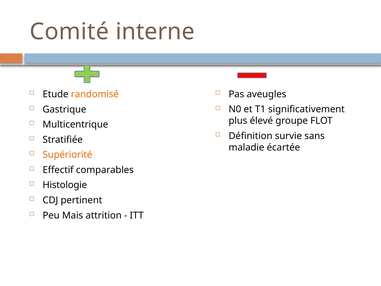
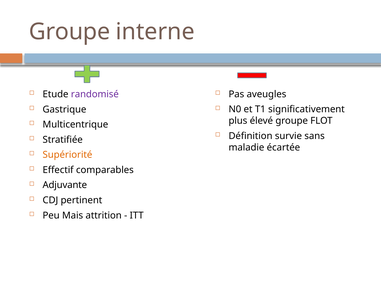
Comité at (69, 32): Comité -> Groupe
randomisé colour: orange -> purple
Histologie: Histologie -> Adjuvante
